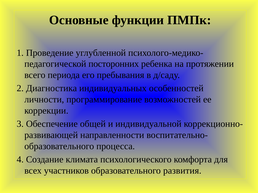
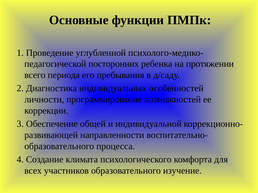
развития: развития -> изучение
